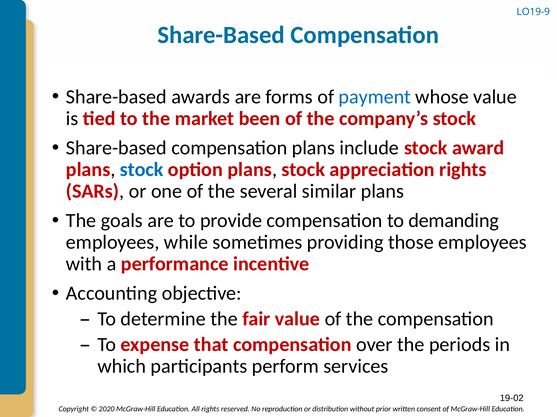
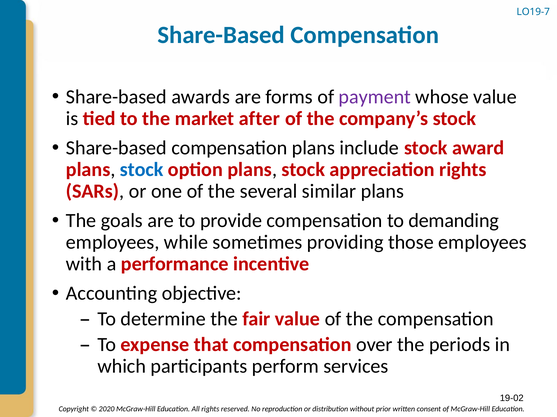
LO19-9: LO19-9 -> LO19-7
payment colour: blue -> purple
been: been -> after
